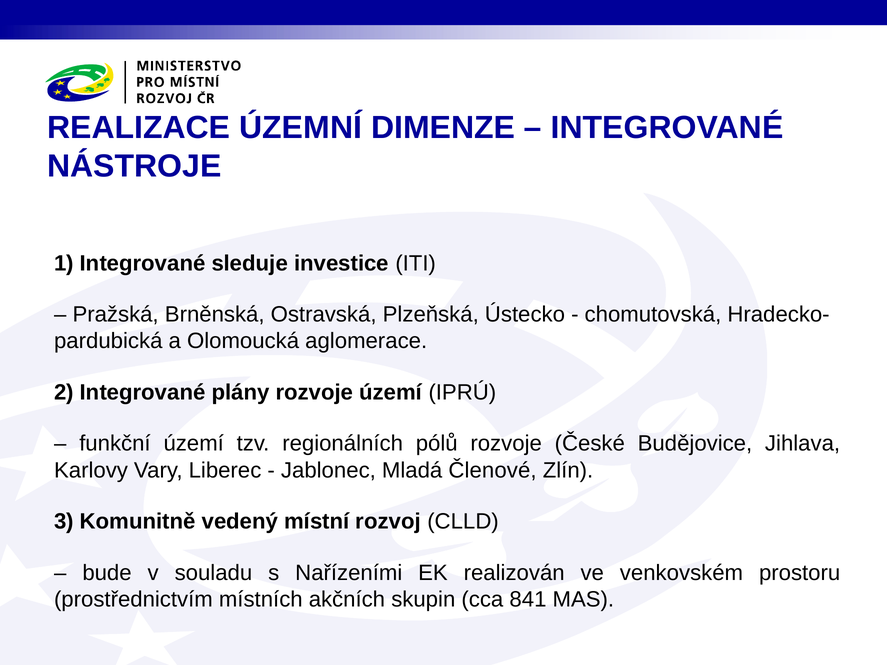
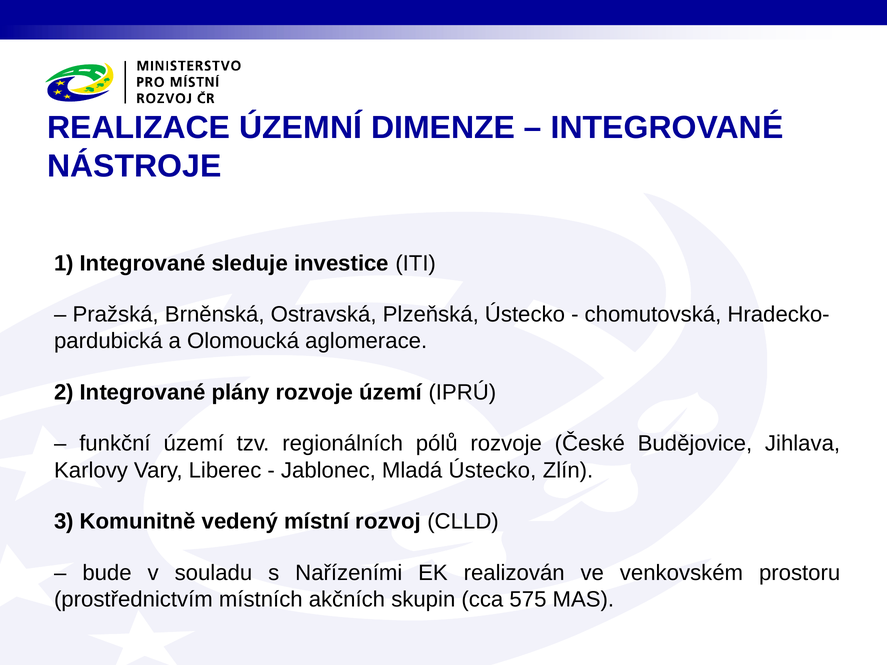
Mladá Členové: Členové -> Ústecko
841: 841 -> 575
